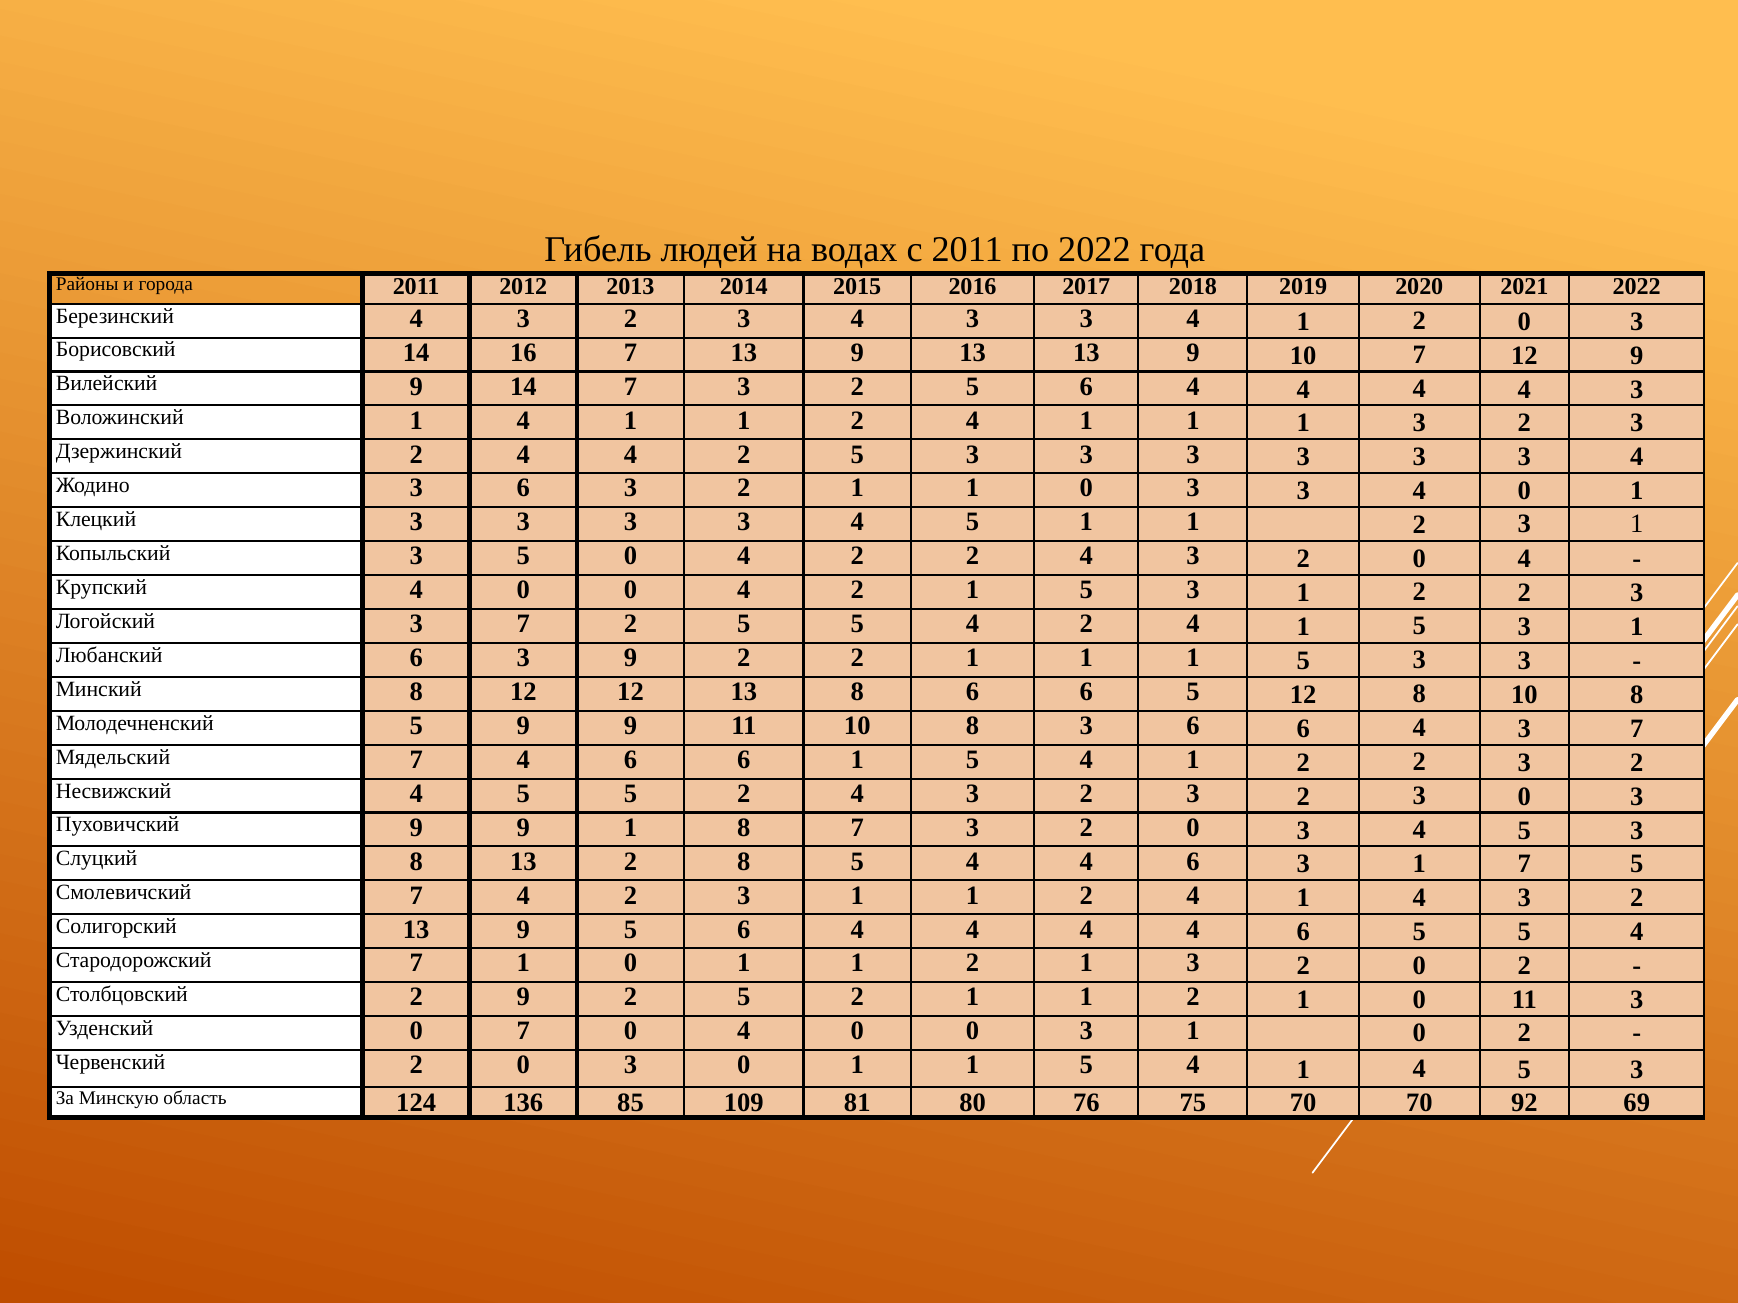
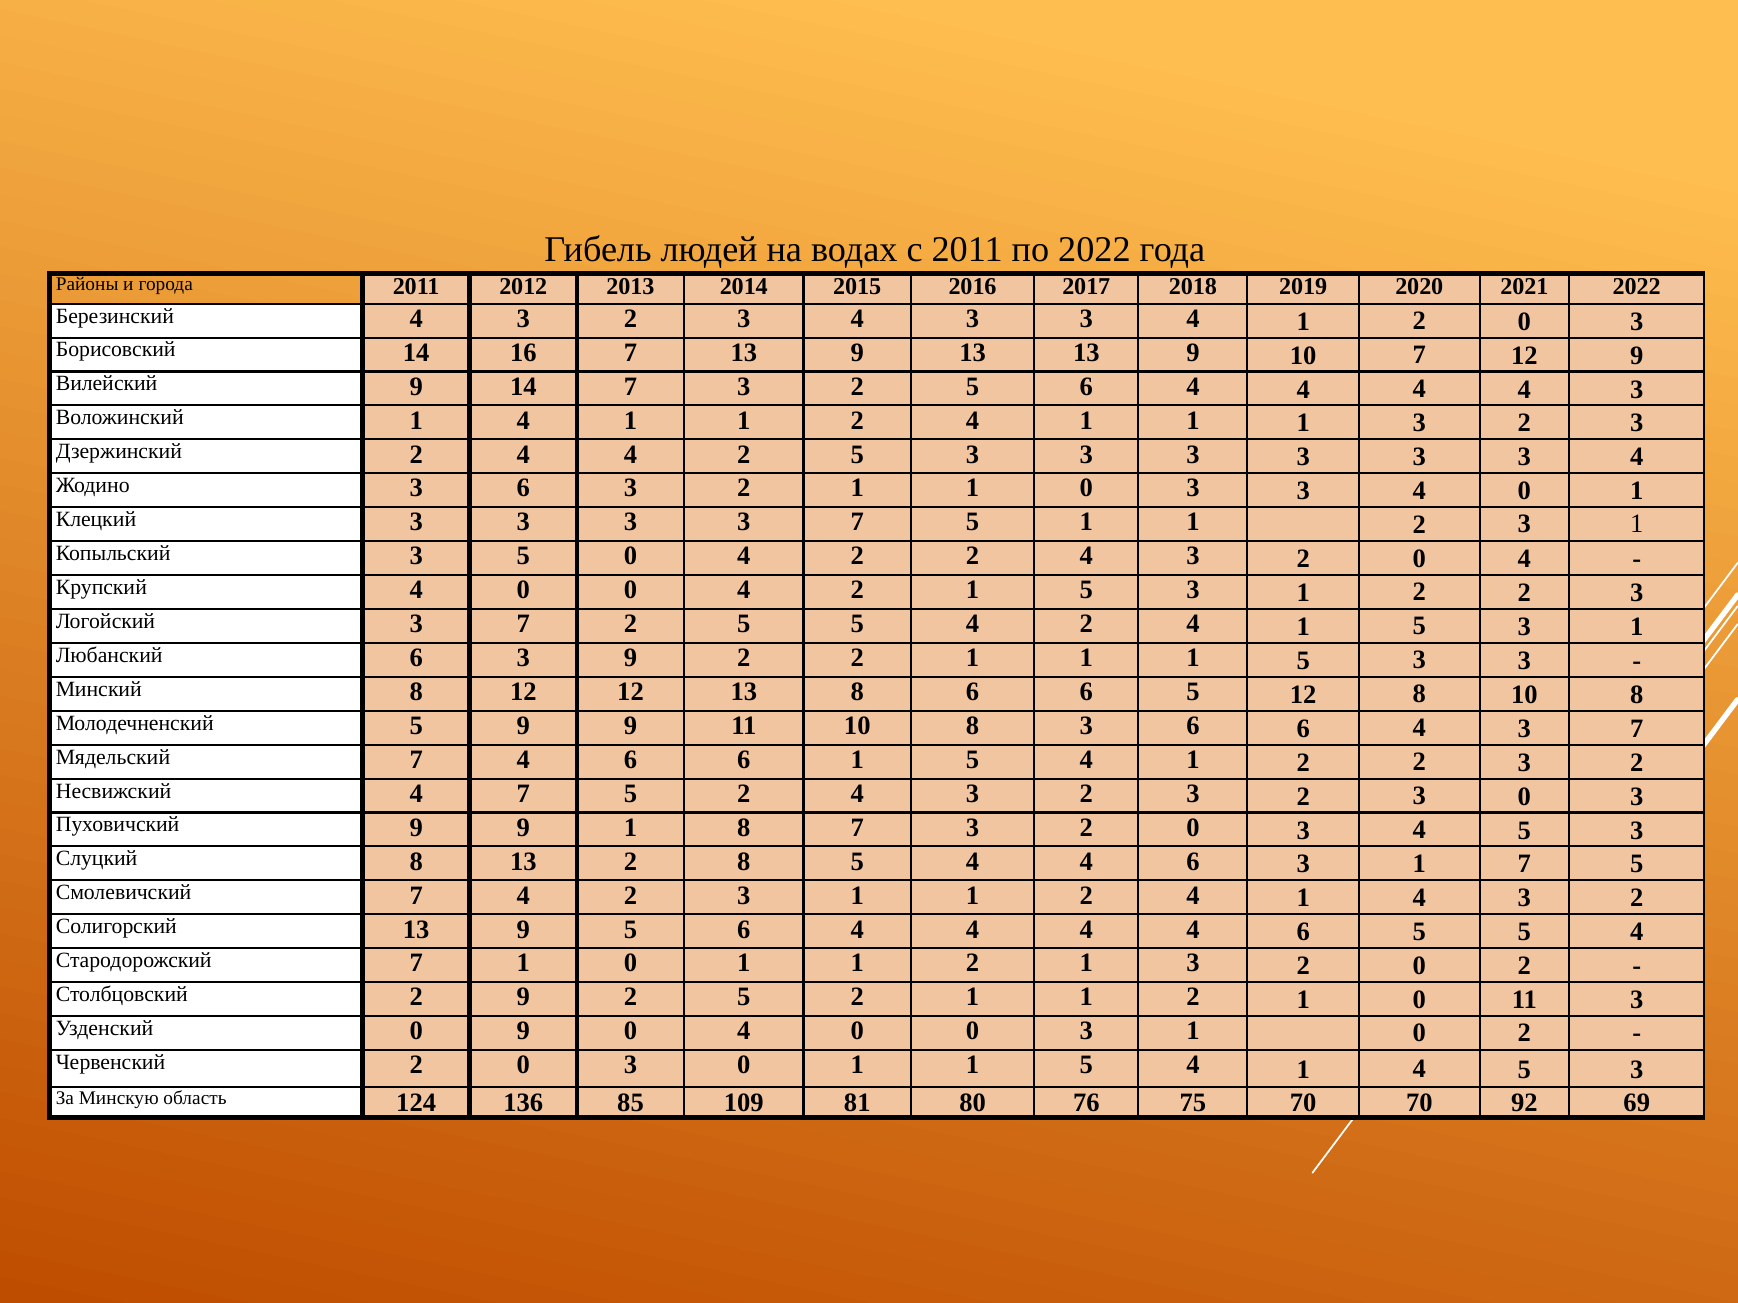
4 at (857, 522): 4 -> 7
Несвижский 4 5: 5 -> 7
0 7: 7 -> 9
